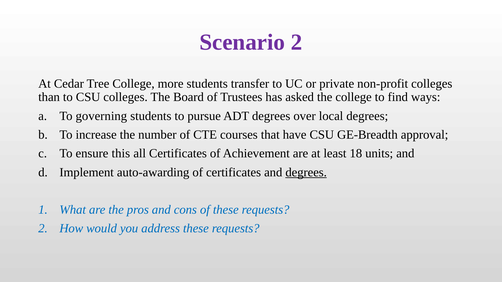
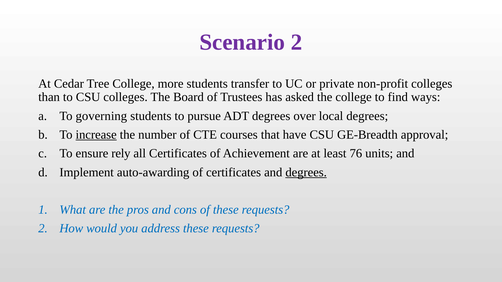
increase underline: none -> present
this: this -> rely
18: 18 -> 76
